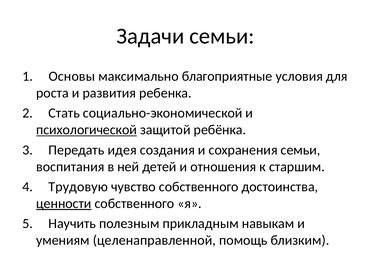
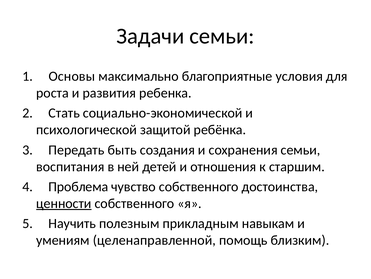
психологической underline: present -> none
идея: идея -> быть
Трудовую: Трудовую -> Проблема
